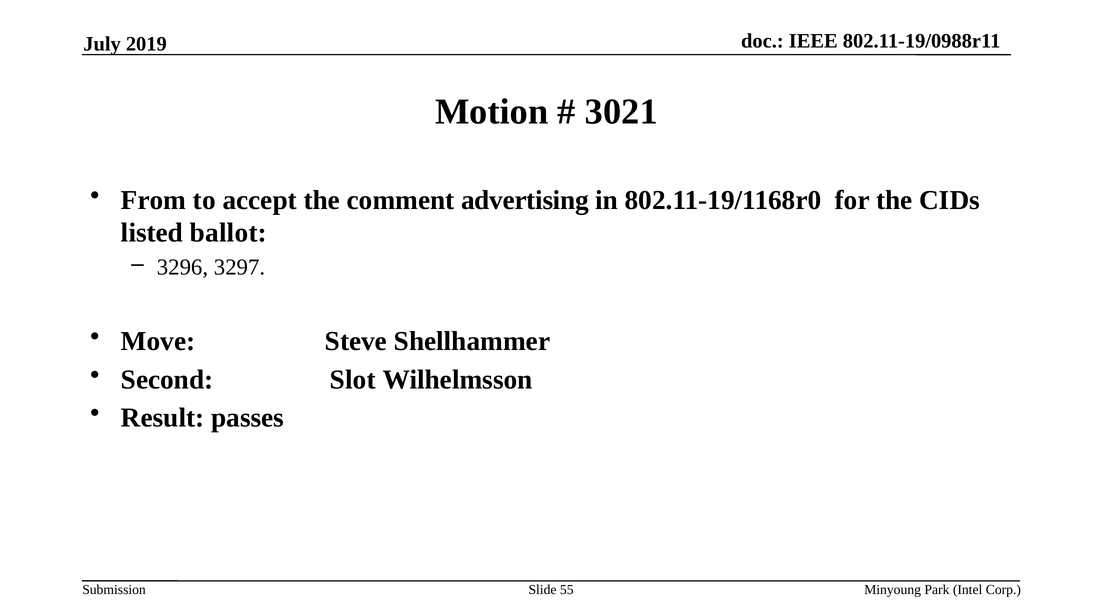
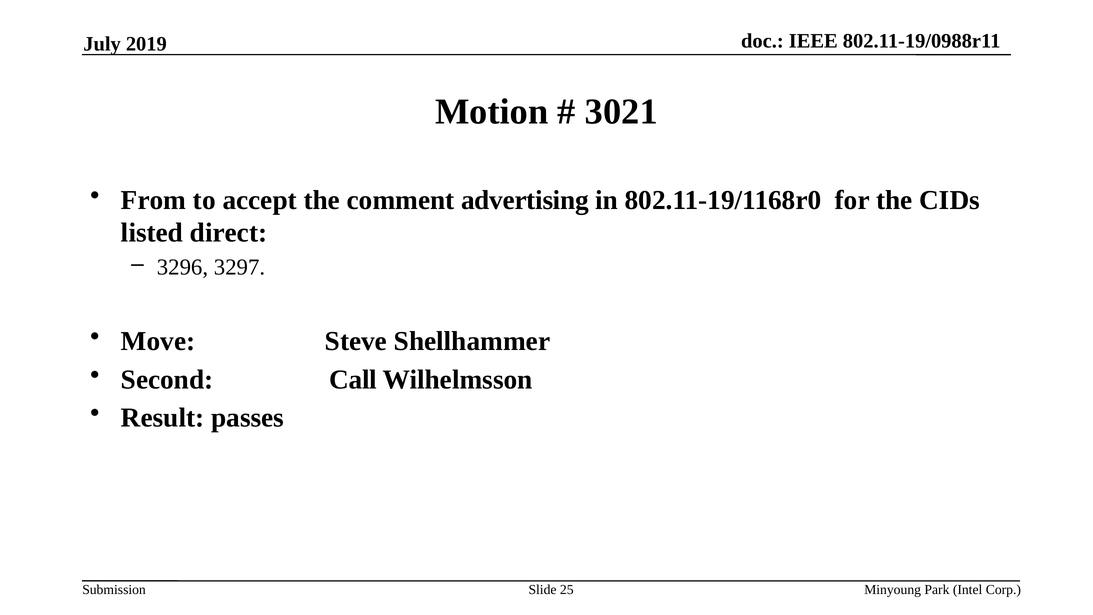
ballot: ballot -> direct
Slot: Slot -> Call
55: 55 -> 25
